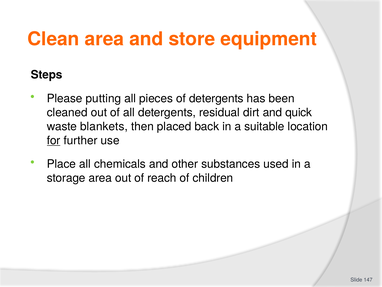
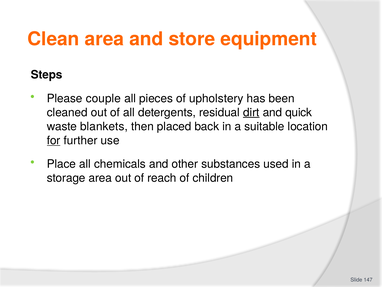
putting: putting -> couple
of detergents: detergents -> upholstery
dirt underline: none -> present
